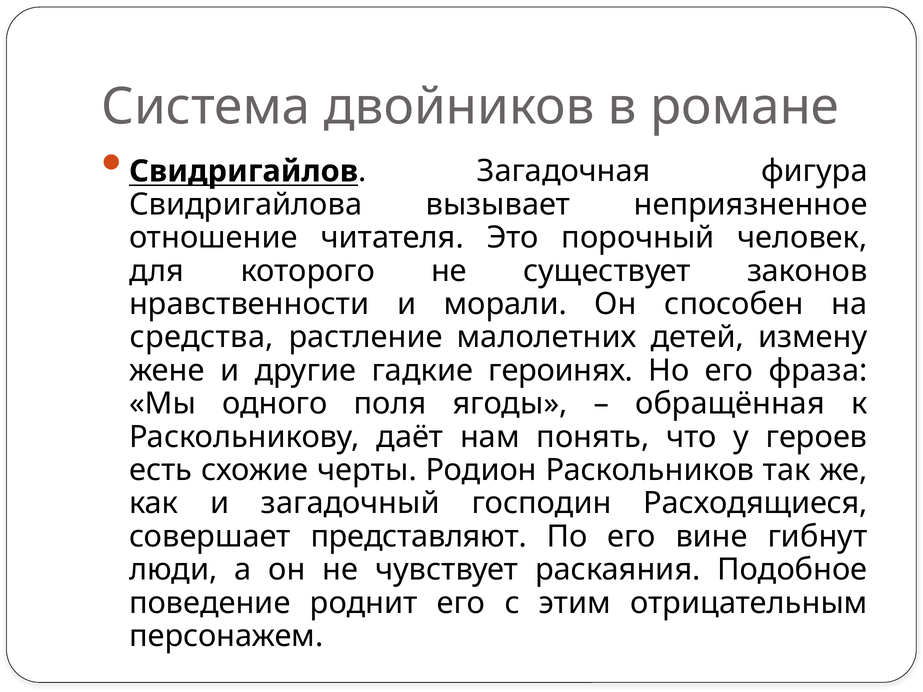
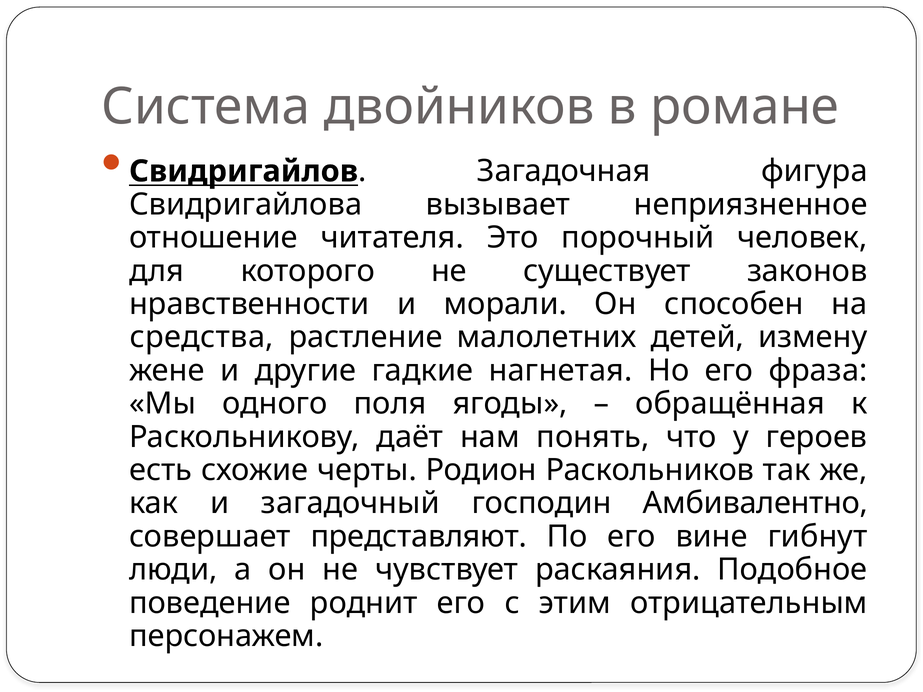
героинях: героинях -> нагнетая
Расходящиеся: Расходящиеся -> Амбивалентно
